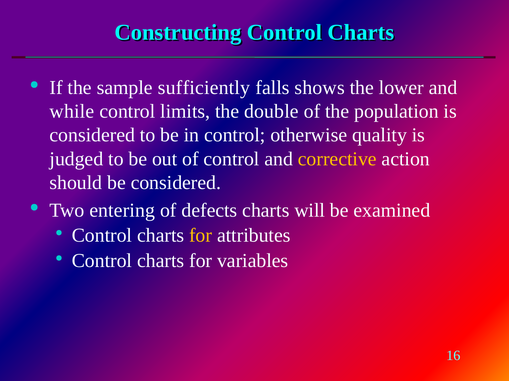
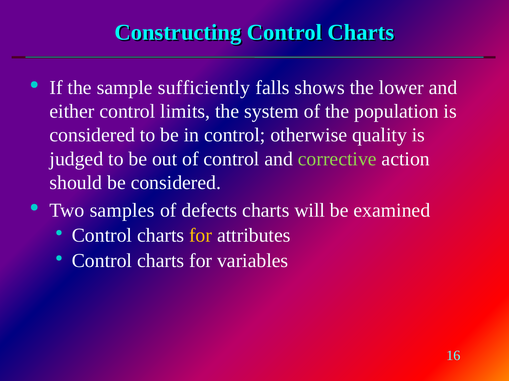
while: while -> either
double: double -> system
corrective colour: yellow -> light green
entering: entering -> samples
